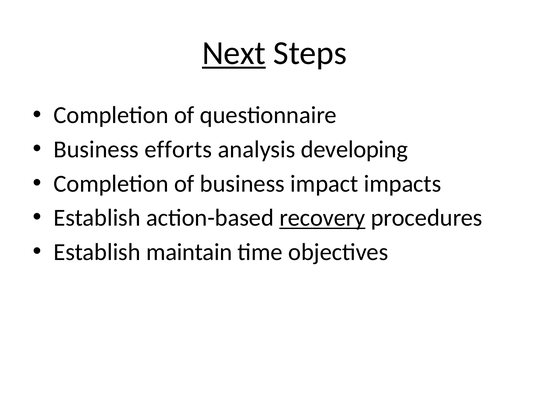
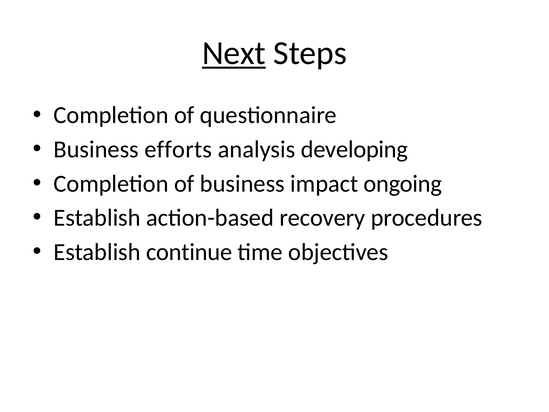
impacts: impacts -> ongoing
recovery underline: present -> none
maintain: maintain -> continue
